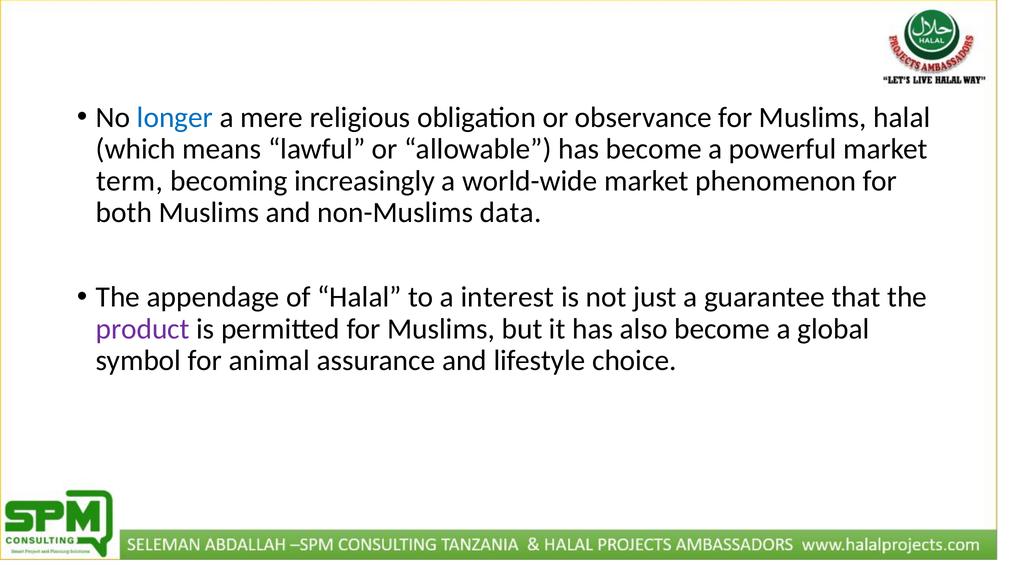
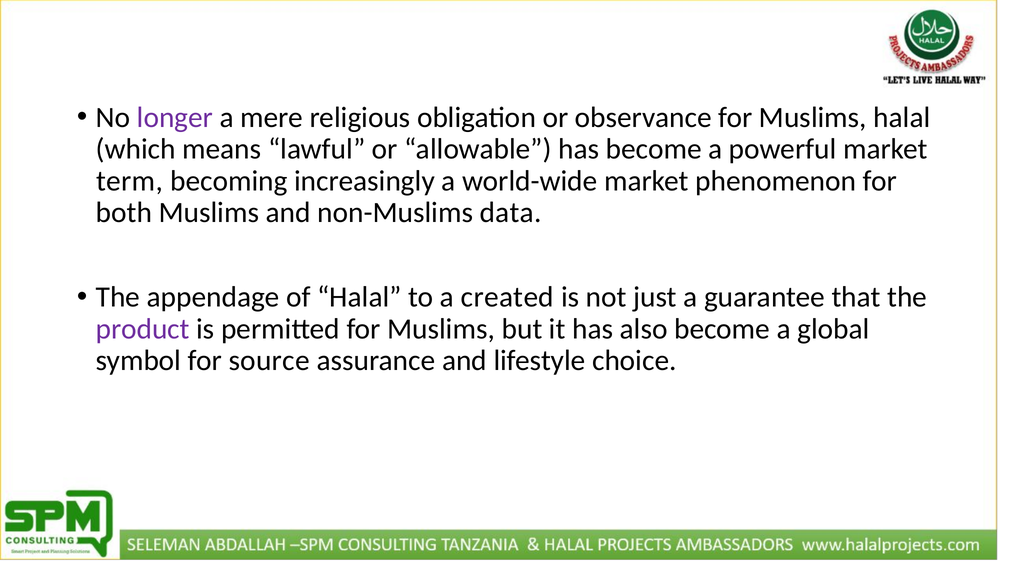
longer colour: blue -> purple
interest: interest -> created
animal: animal -> source
